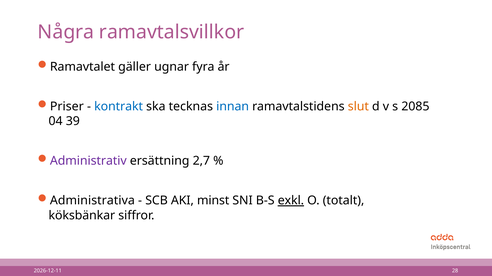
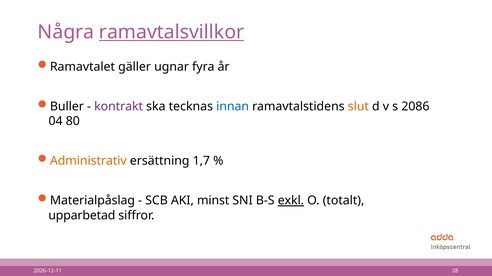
ramavtalsvillkor underline: none -> present
Priser: Priser -> Buller
kontrakt colour: blue -> purple
2085: 2085 -> 2086
39: 39 -> 80
Administrativ colour: purple -> orange
2,7: 2,7 -> 1,7
Administrativa: Administrativa -> Materialpåslag
köksbänkar: köksbänkar -> upparbetad
